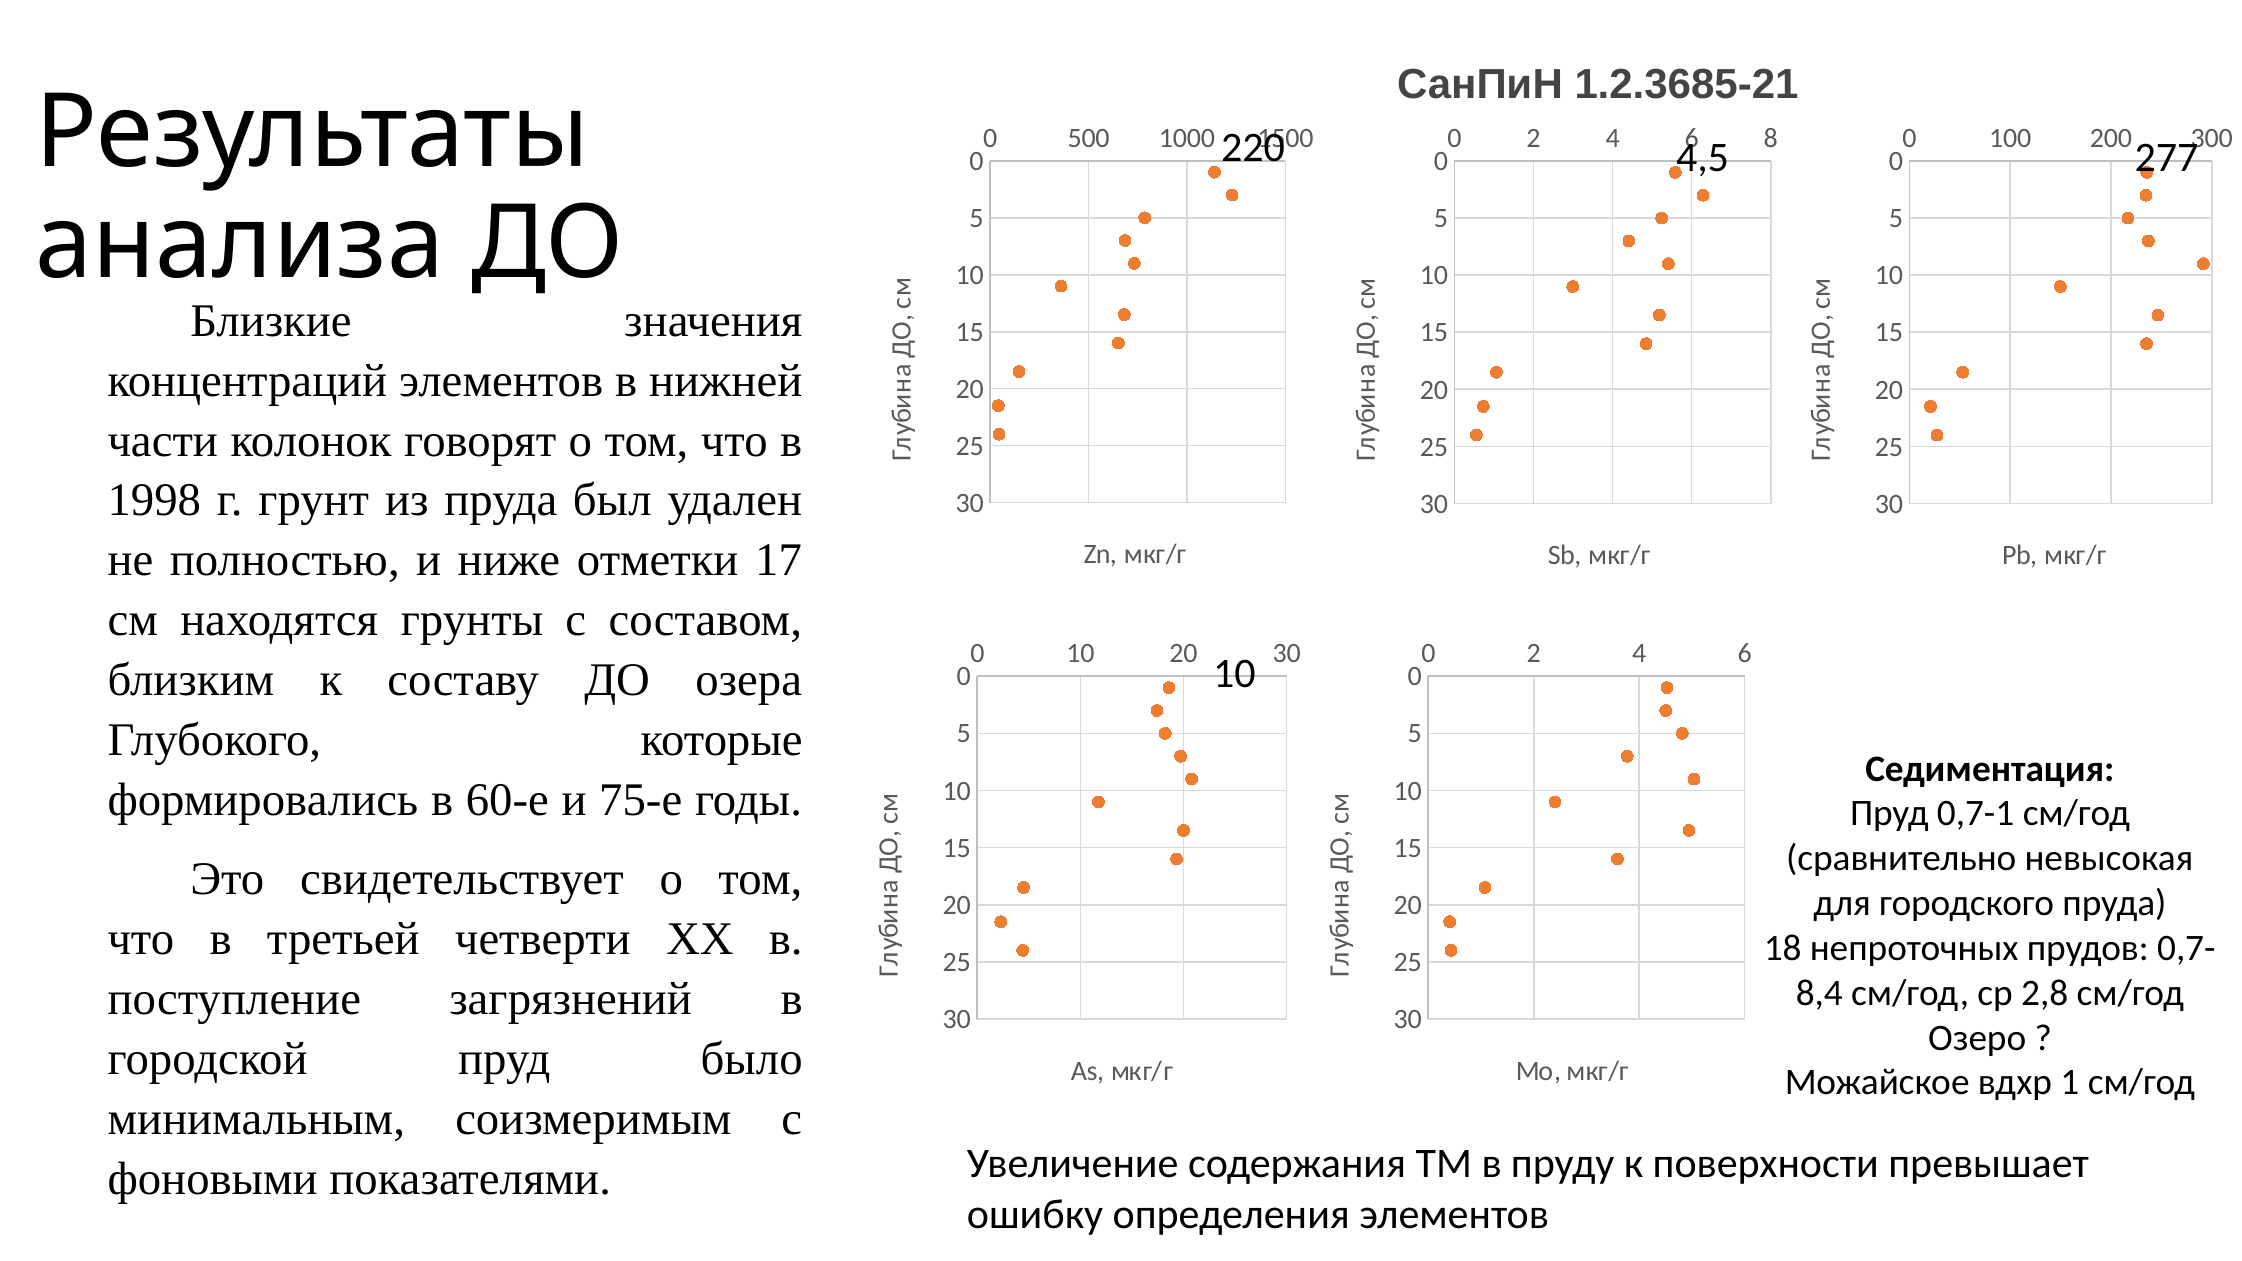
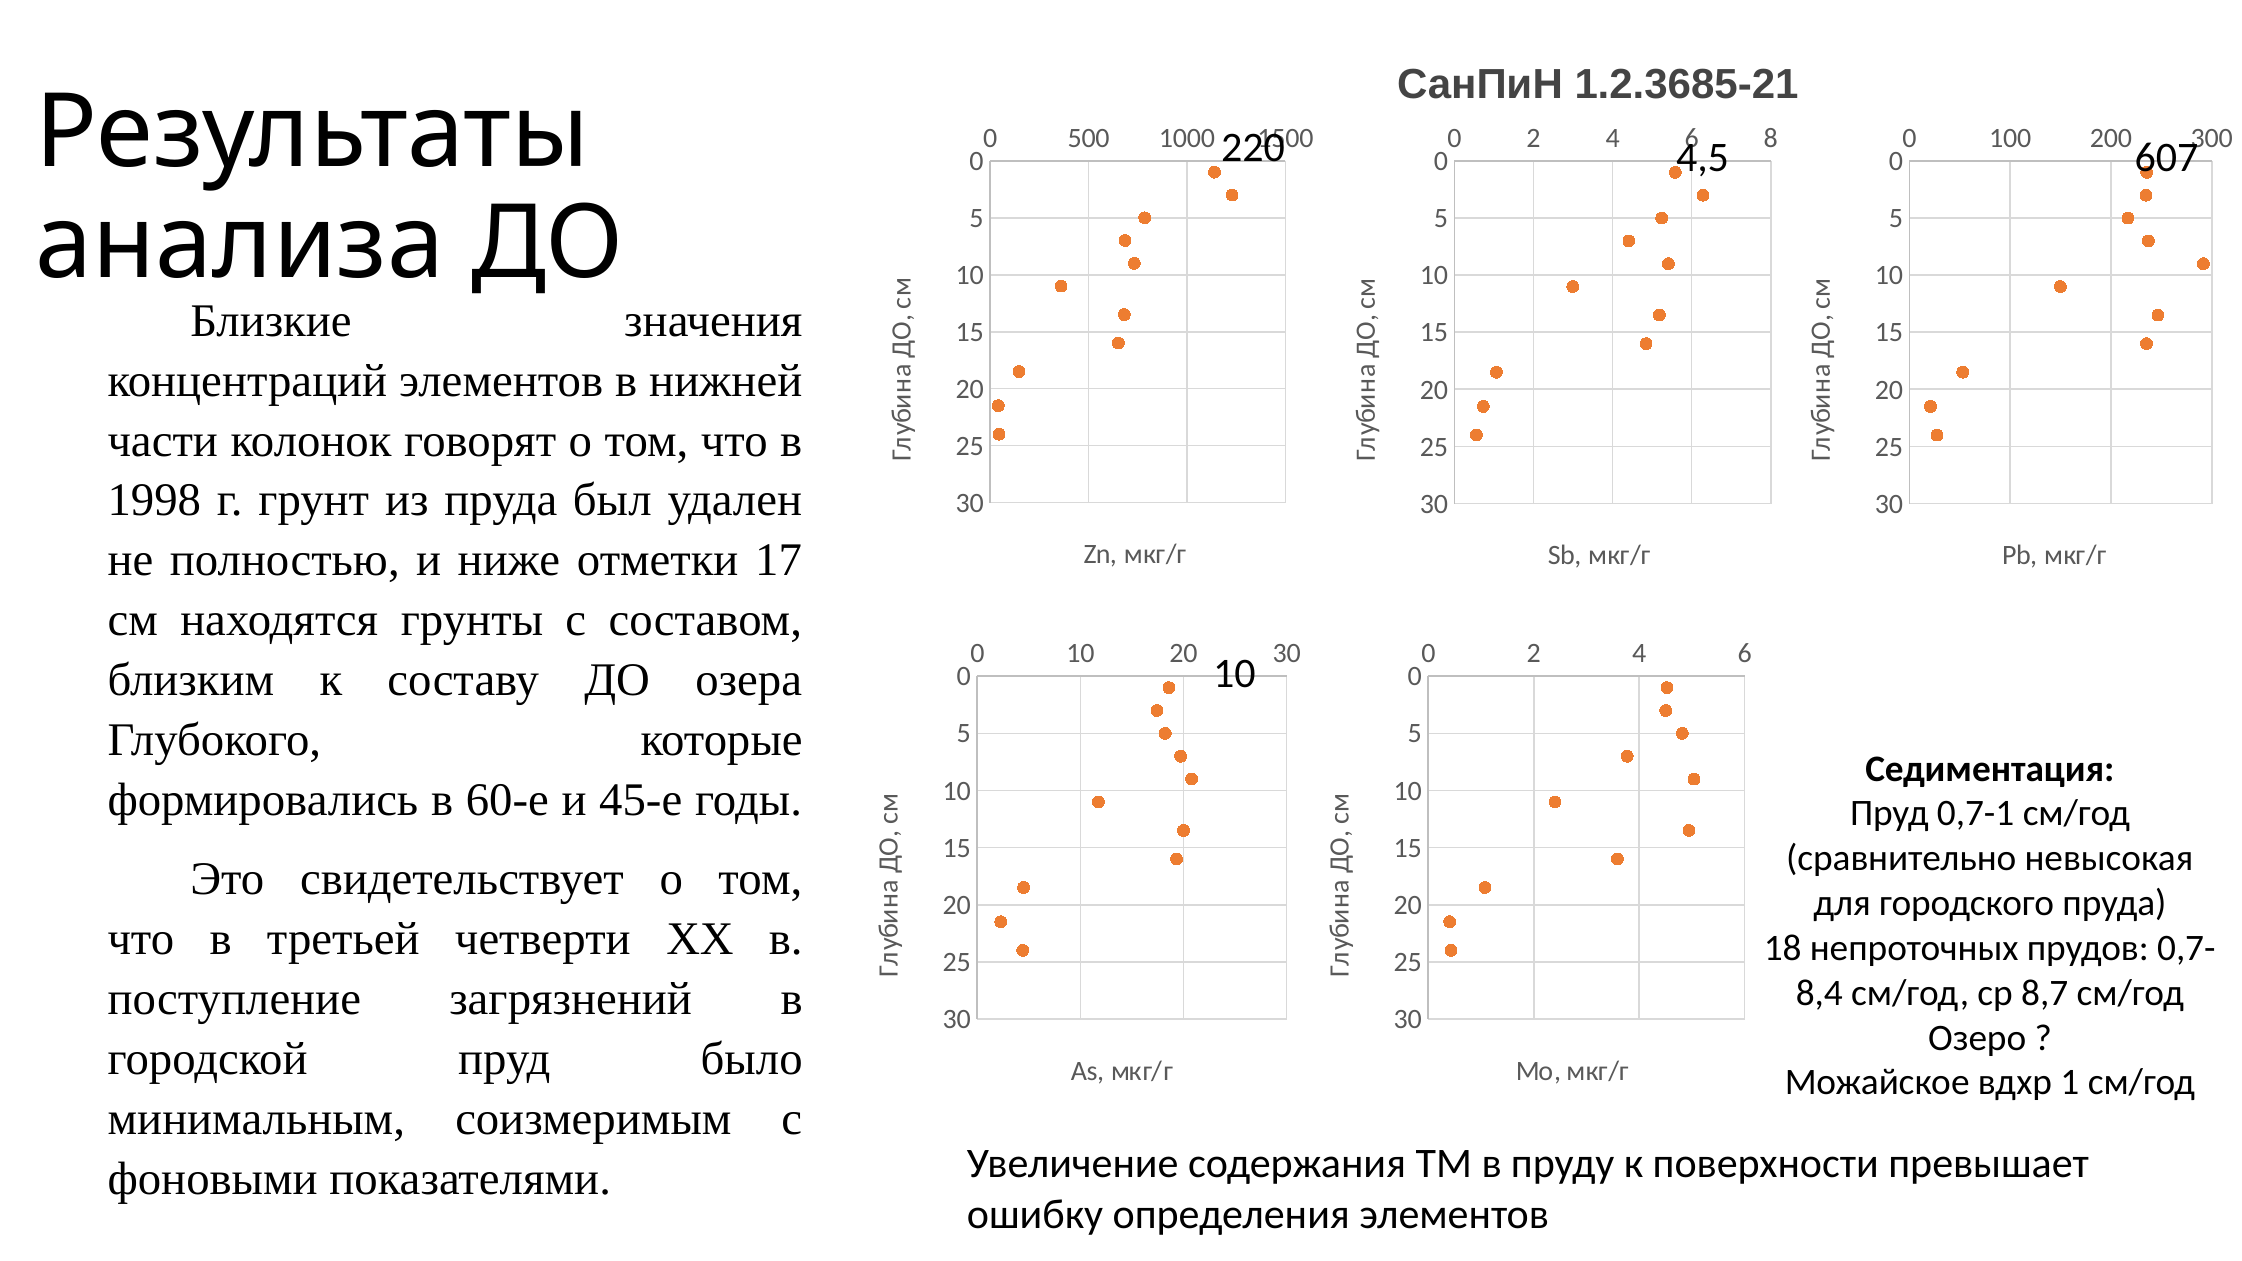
277: 277 -> 607
75-е: 75-е -> 45-е
2,8: 2,8 -> 8,7
